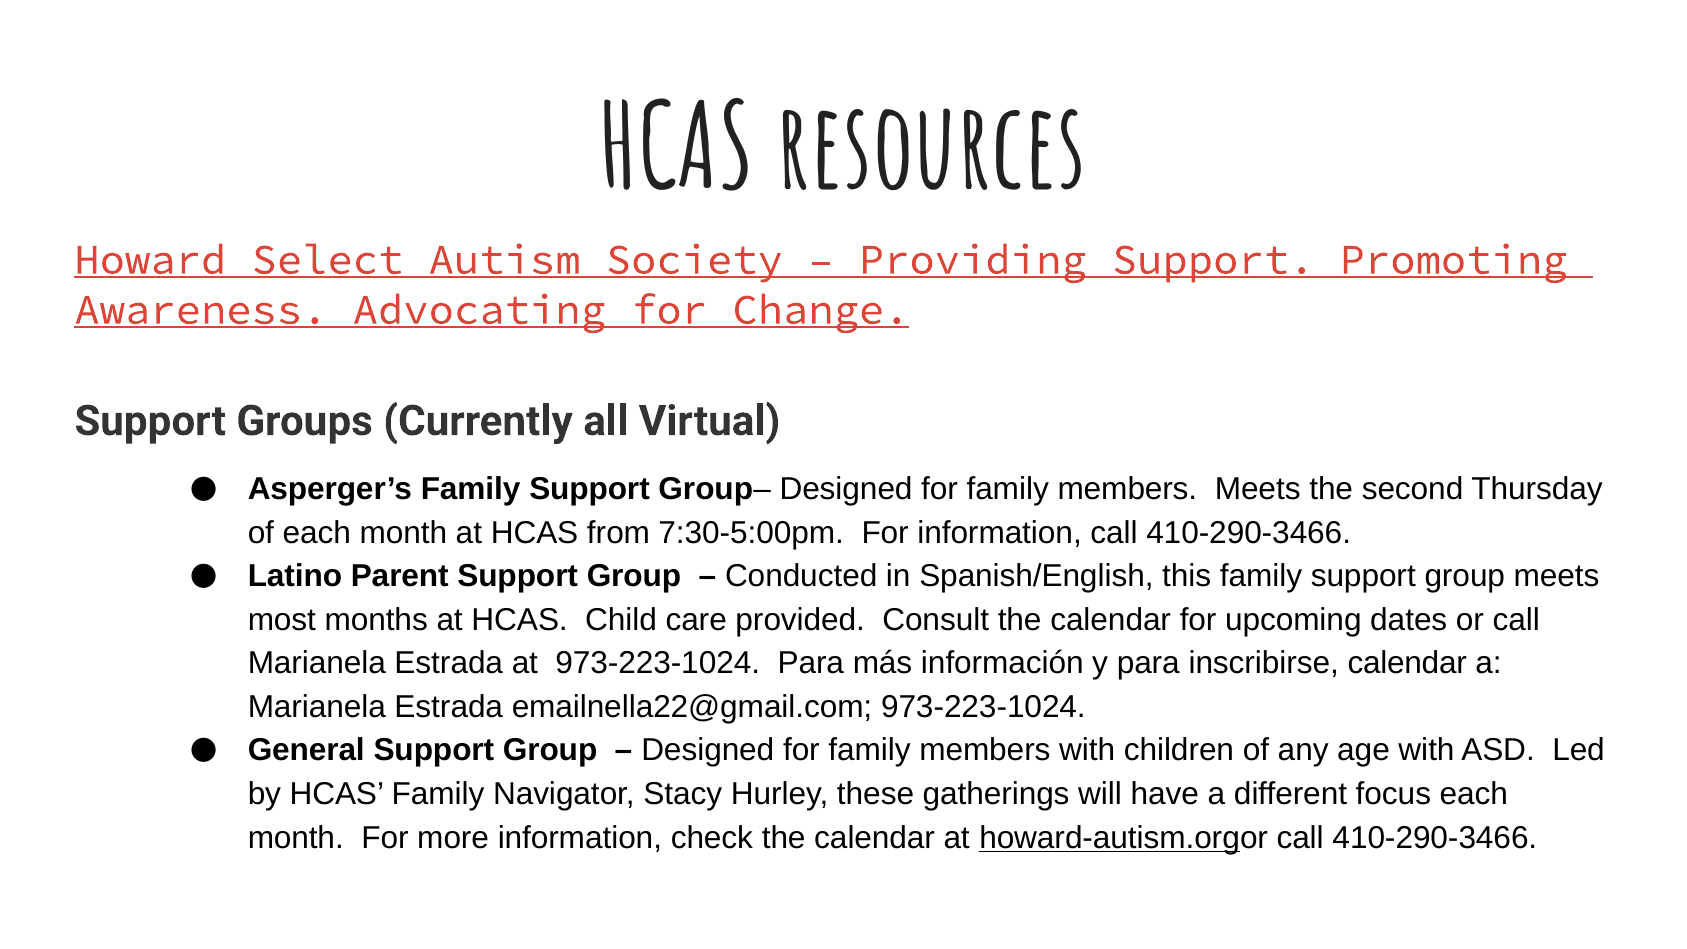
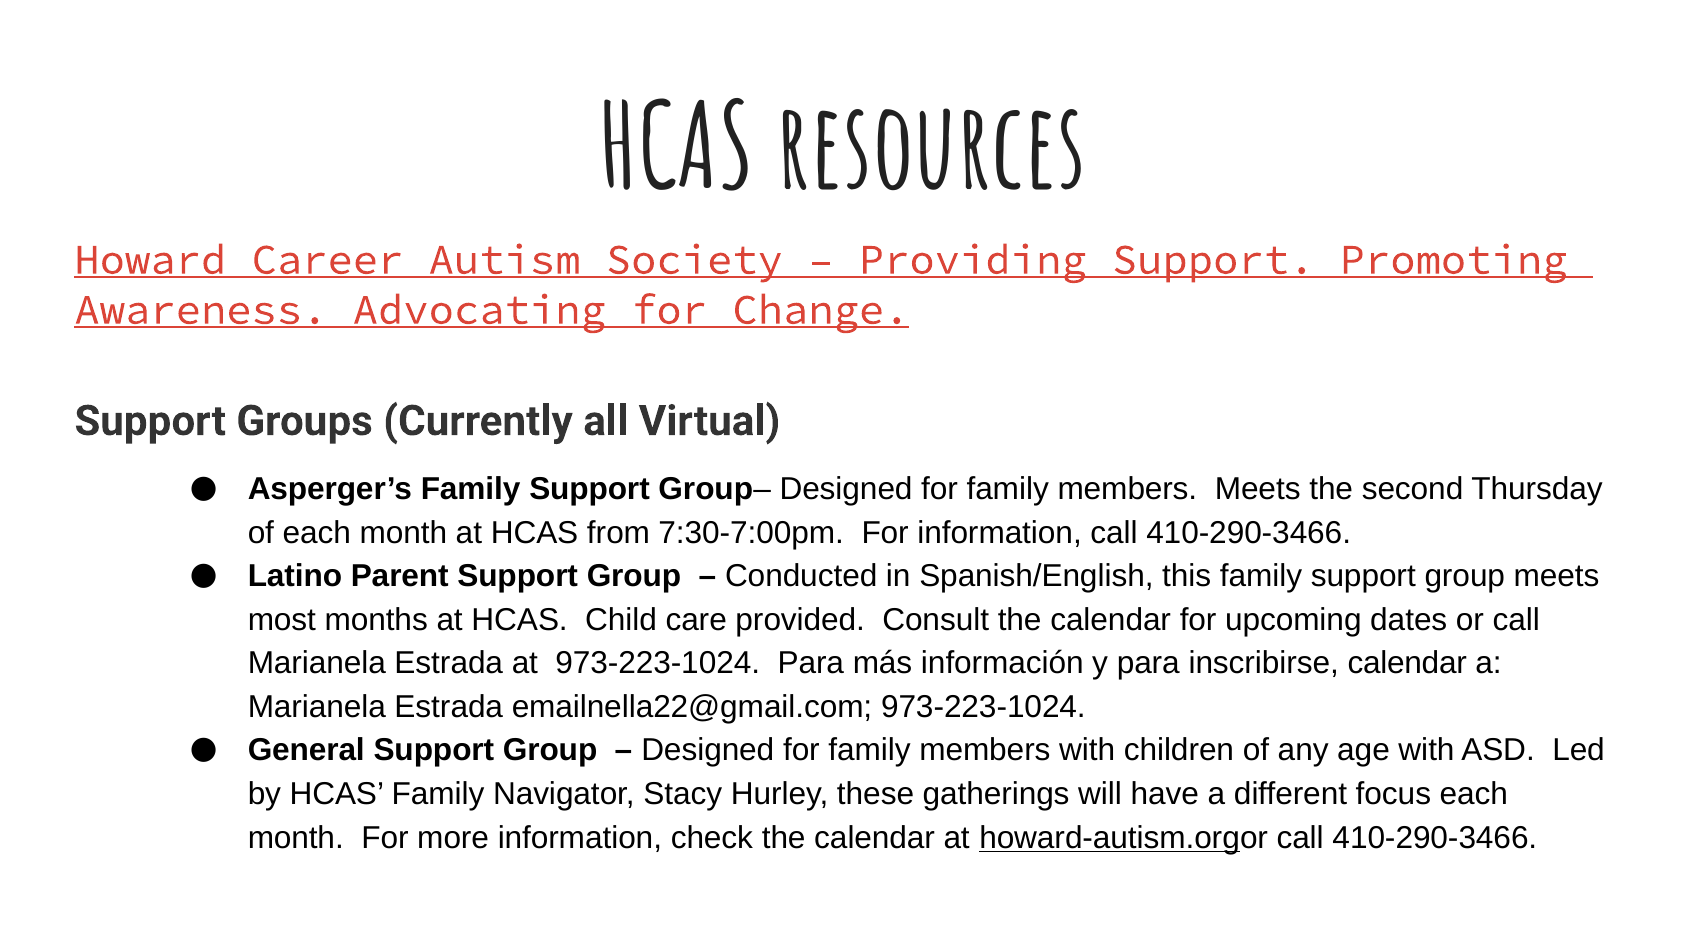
Select: Select -> Career
7:30-5:00pm: 7:30-5:00pm -> 7:30-7:00pm
